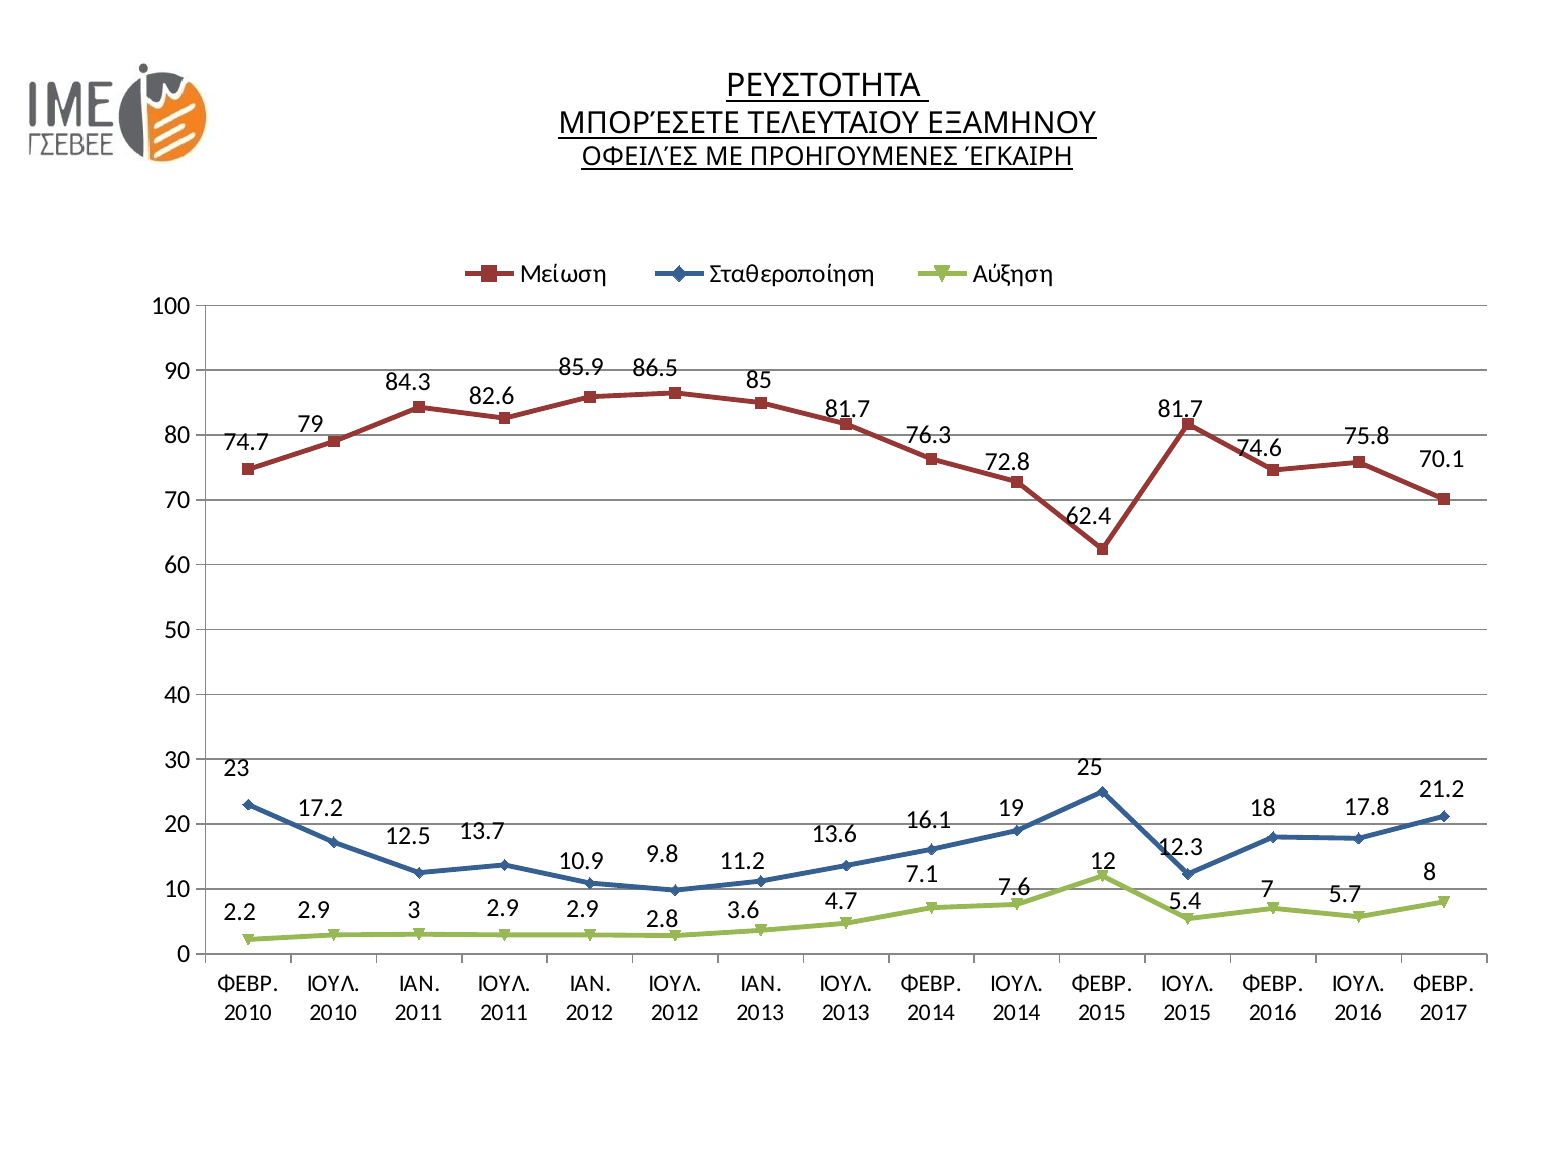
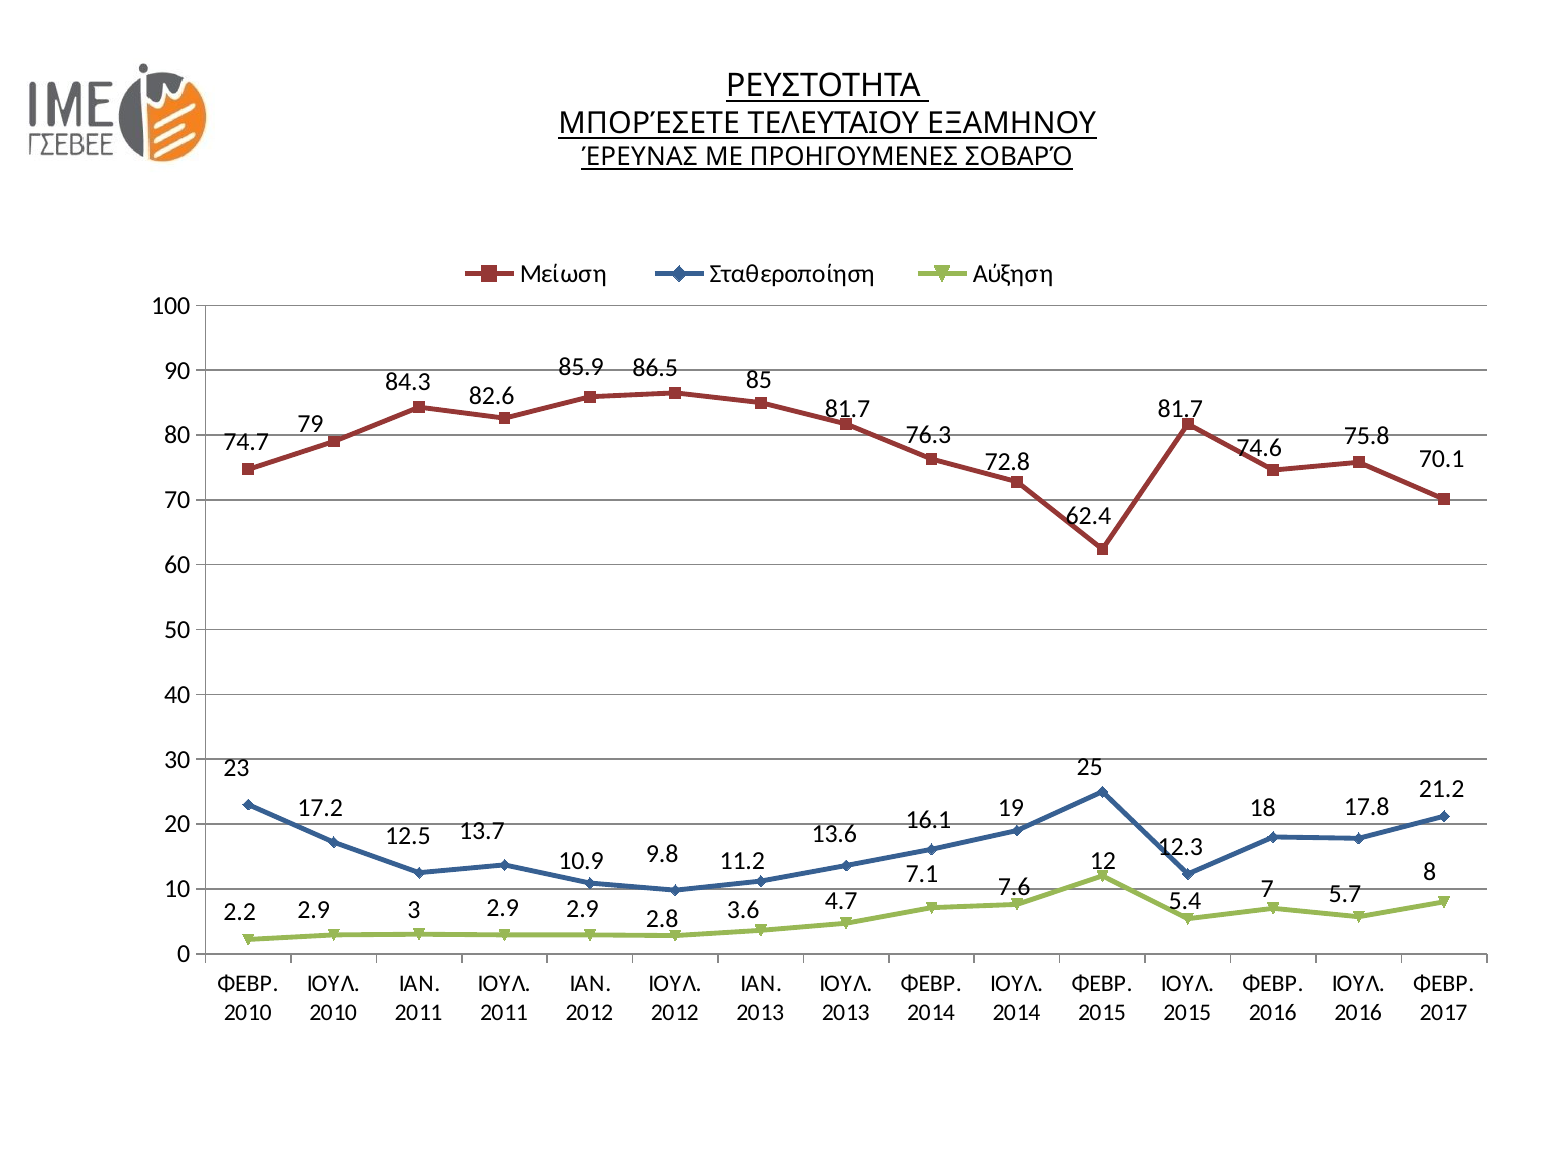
ΟΦΕΙΛΈΣ: ΟΦΕΙΛΈΣ -> ΈΡΕΥΝΑΣ
ΈΓΚΑΙΡΗ: ΈΓΚΑΙΡΗ -> ΣΟΒΑΡΌ
